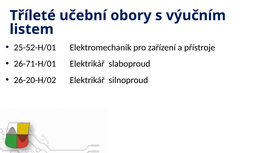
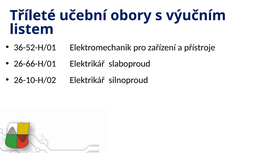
25-52-H/01: 25-52-H/01 -> 36-52-H/01
26-71-H/01: 26-71-H/01 -> 26-66-H/01
26-20-H/02: 26-20-H/02 -> 26-10-H/02
